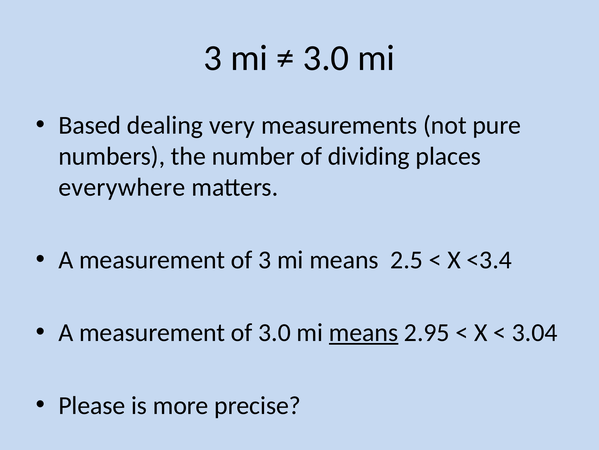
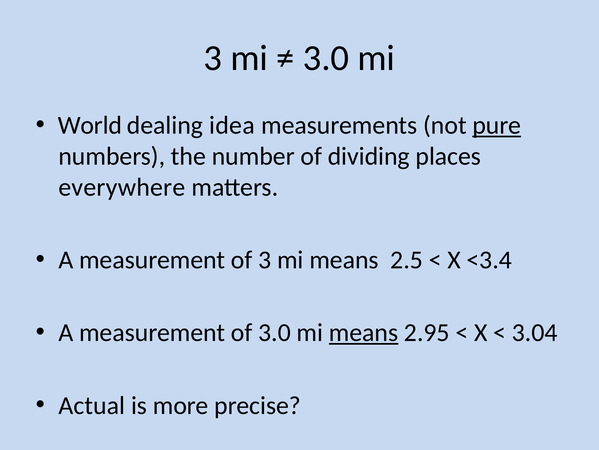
Based: Based -> World
very: very -> idea
pure underline: none -> present
Please: Please -> Actual
